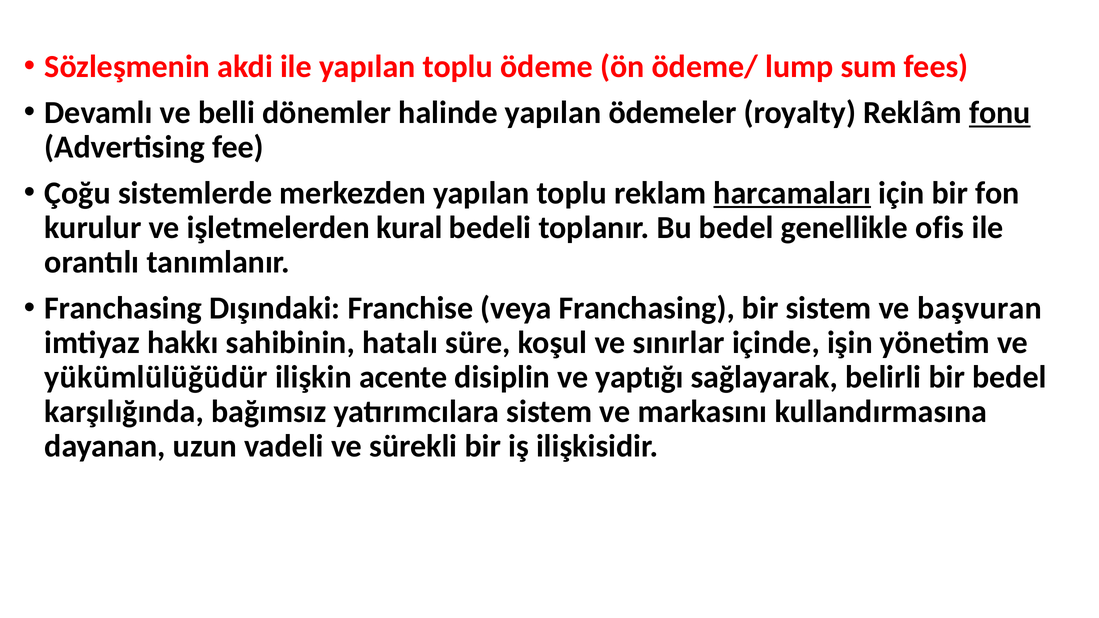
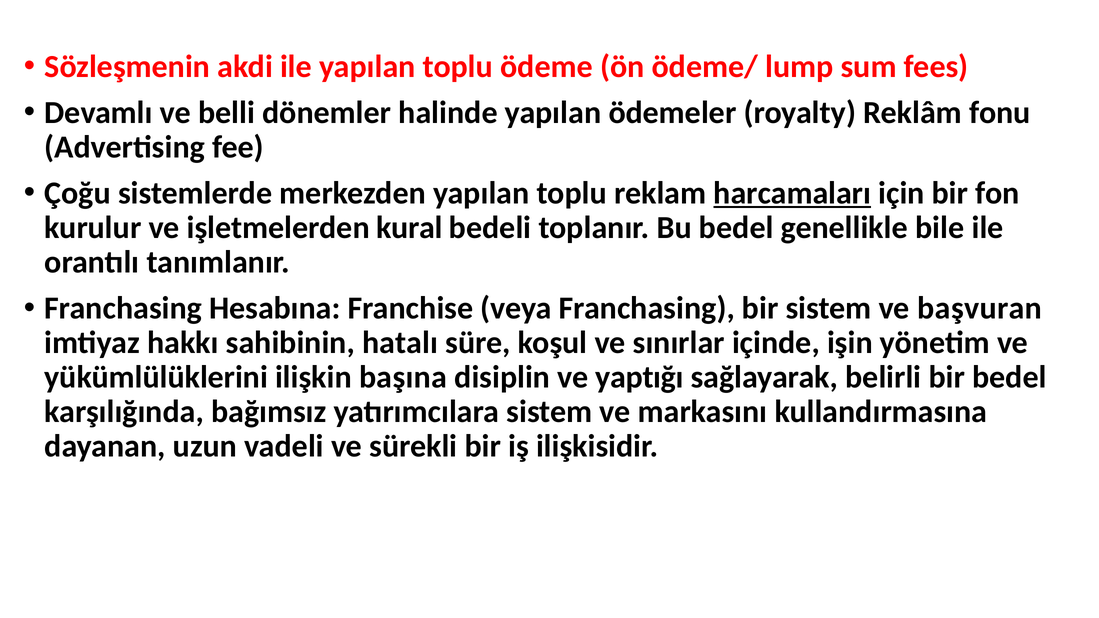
fonu underline: present -> none
ofis: ofis -> bile
Dışındaki: Dışındaki -> Hesabına
yükümlülüğüdür: yükümlülüğüdür -> yükümlülüklerini
acente: acente -> başına
